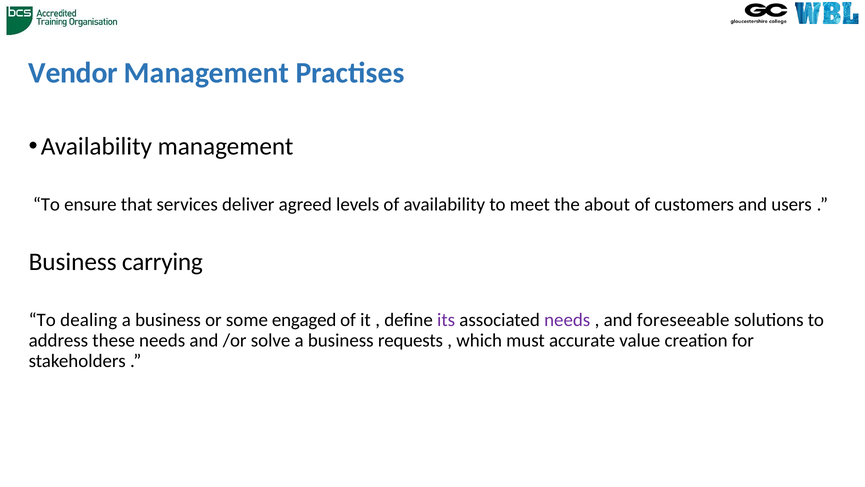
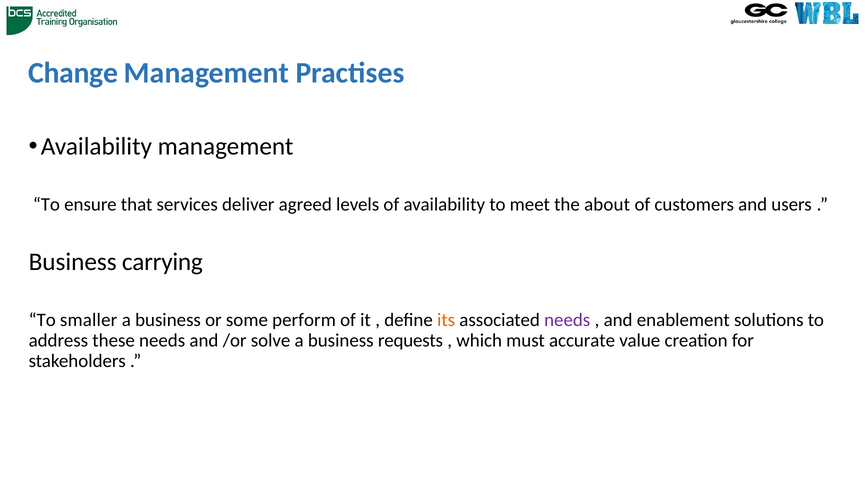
Vendor: Vendor -> Change
dealing: dealing -> smaller
engaged: engaged -> perform
its colour: purple -> orange
foreseeable: foreseeable -> enablement
